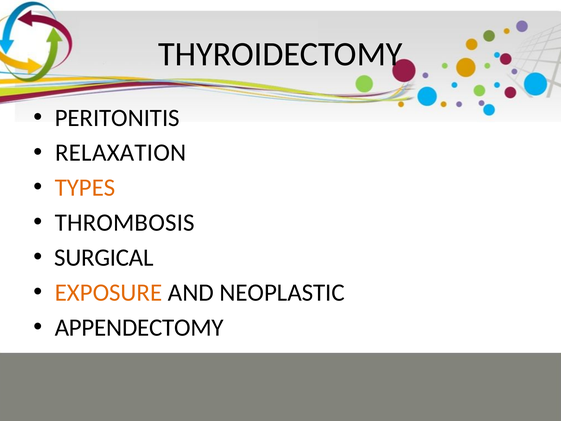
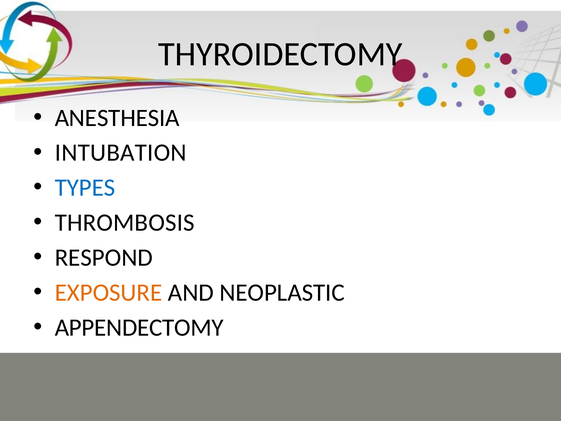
PERITONITIS: PERITONITIS -> ANESTHESIA
RELAXATION: RELAXATION -> INTUBATION
TYPES colour: orange -> blue
SURGICAL: SURGICAL -> RESPOND
